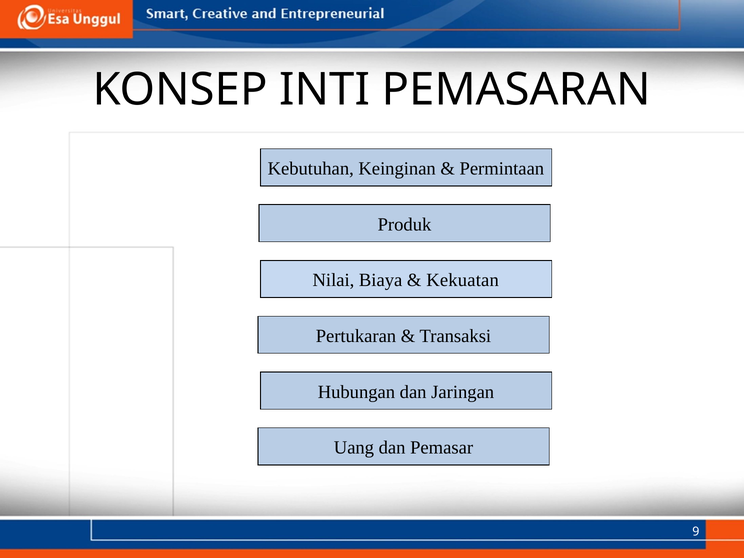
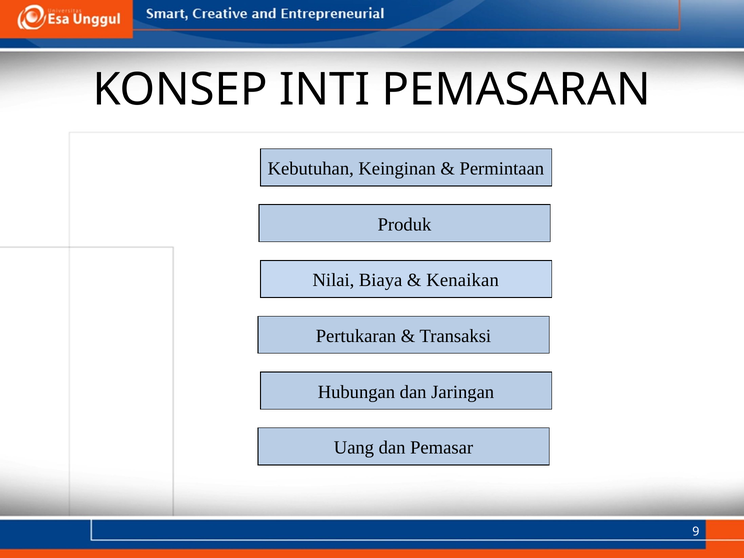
Kekuatan: Kekuatan -> Kenaikan
